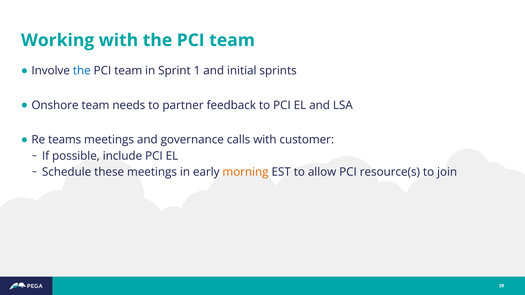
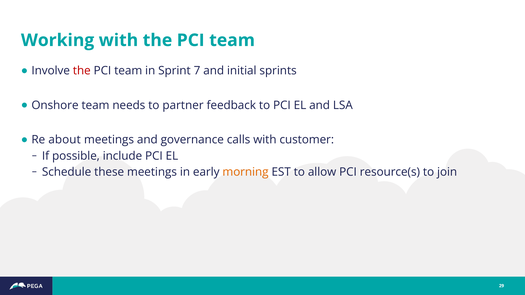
the at (82, 71) colour: blue -> red
1: 1 -> 7
teams: teams -> about
